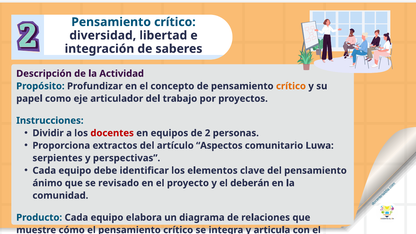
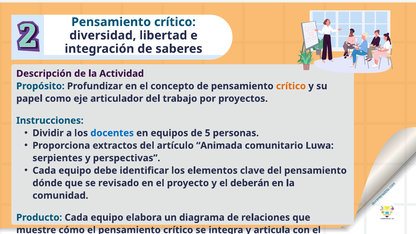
docentes colour: red -> blue
2: 2 -> 5
Aspectos: Aspectos -> Animada
ánimo: ánimo -> dónde
